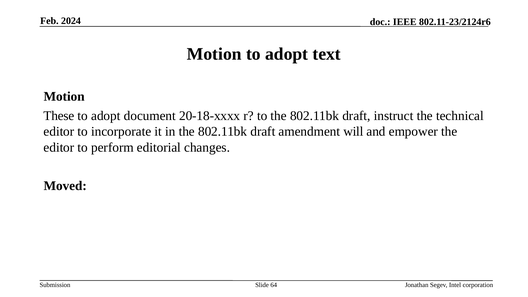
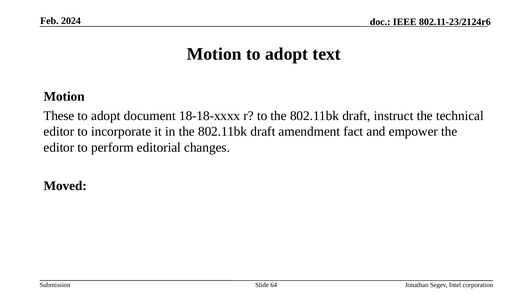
20-18-xxxx: 20-18-xxxx -> 18-18-xxxx
will: will -> fact
